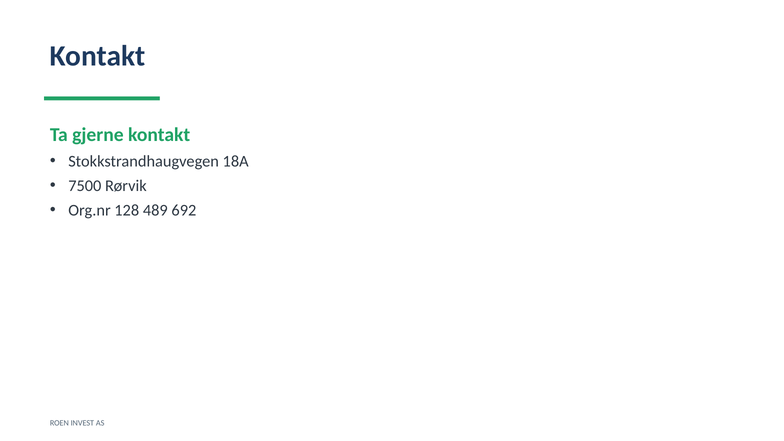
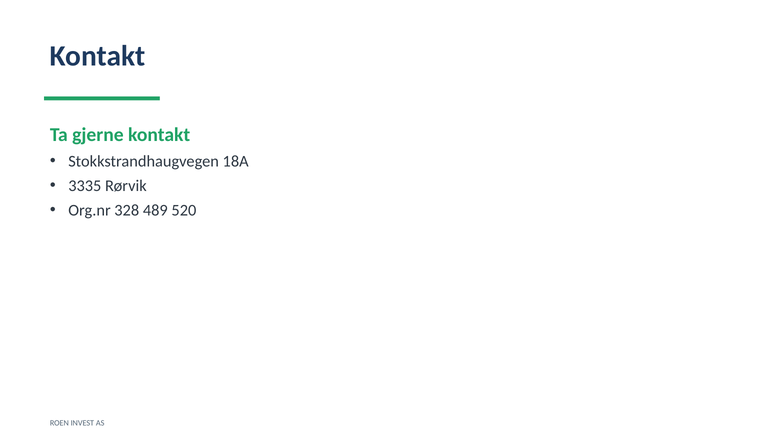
7500: 7500 -> 3335
128: 128 -> 328
692: 692 -> 520
